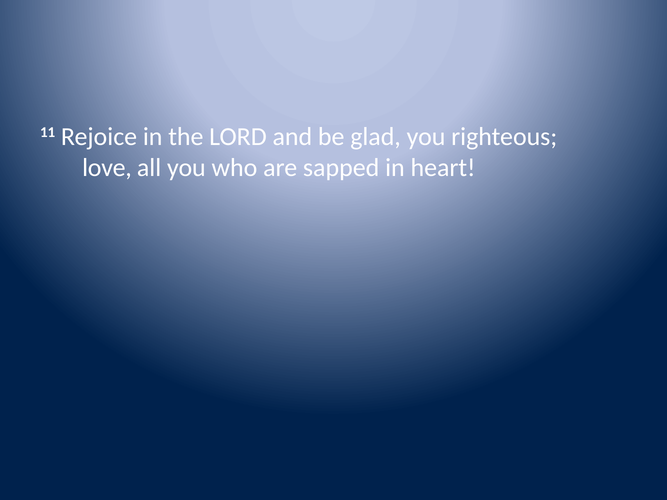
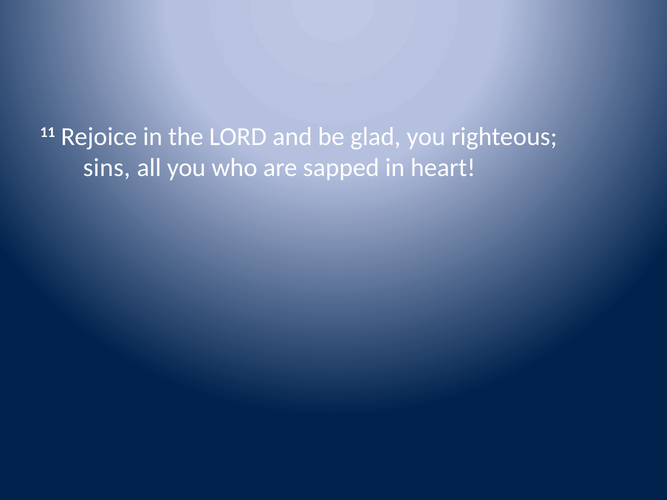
love: love -> sins
